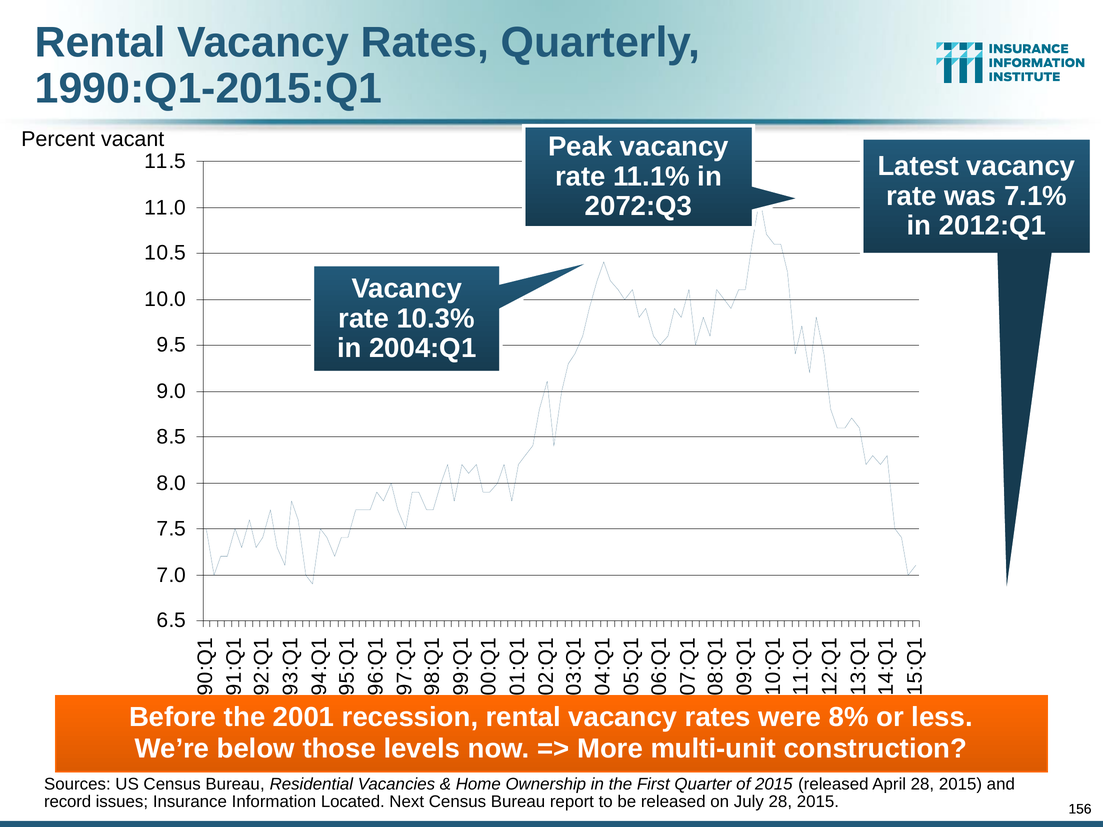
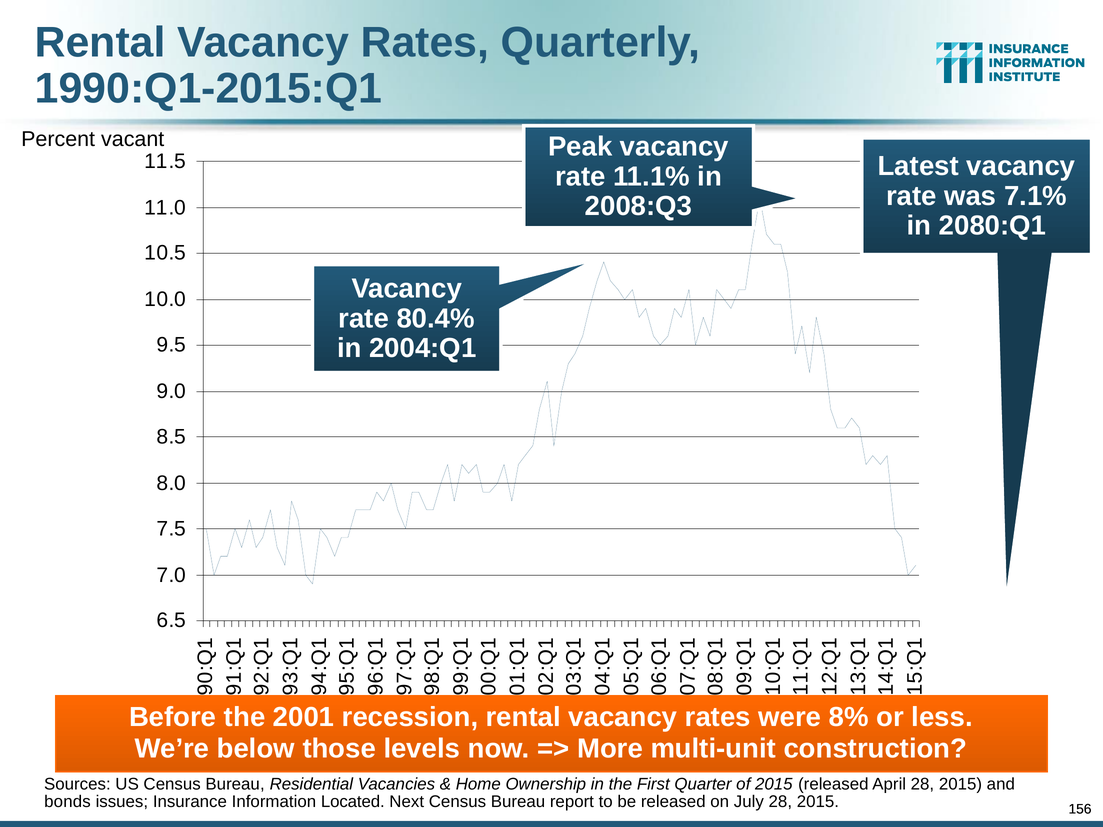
2072:Q3: 2072:Q3 -> 2008:Q3
2012:Q1: 2012:Q1 -> 2080:Q1
10.3%: 10.3% -> 80.4%
record: record -> bonds
